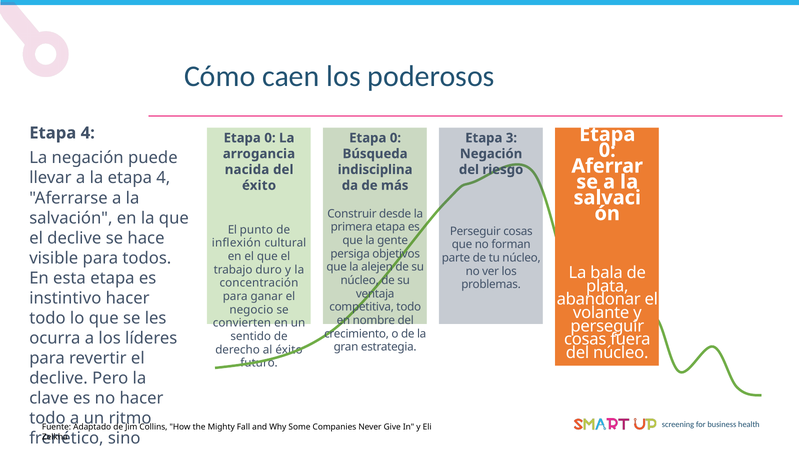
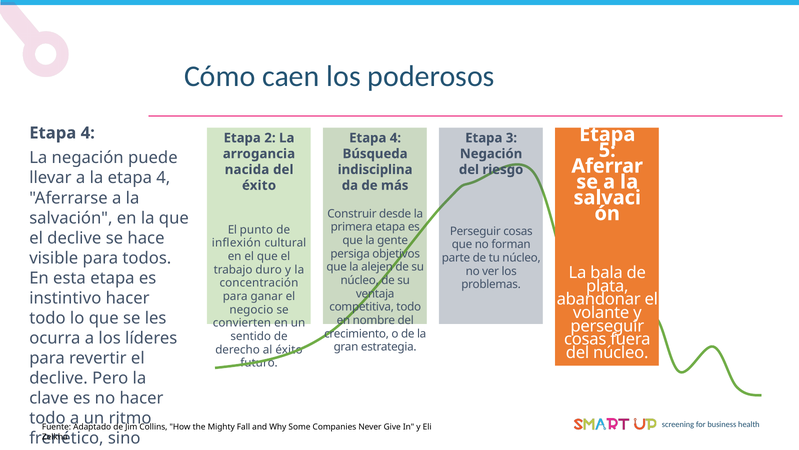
0 at (270, 138): 0 -> 2
0 at (395, 138): 0 -> 4
0 at (607, 150): 0 -> 5
